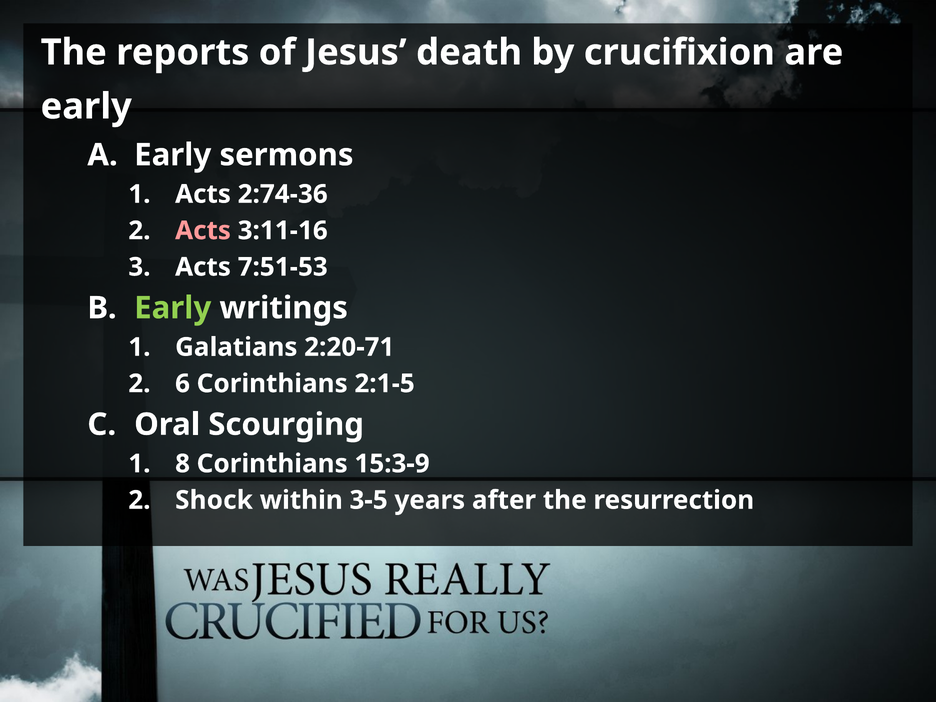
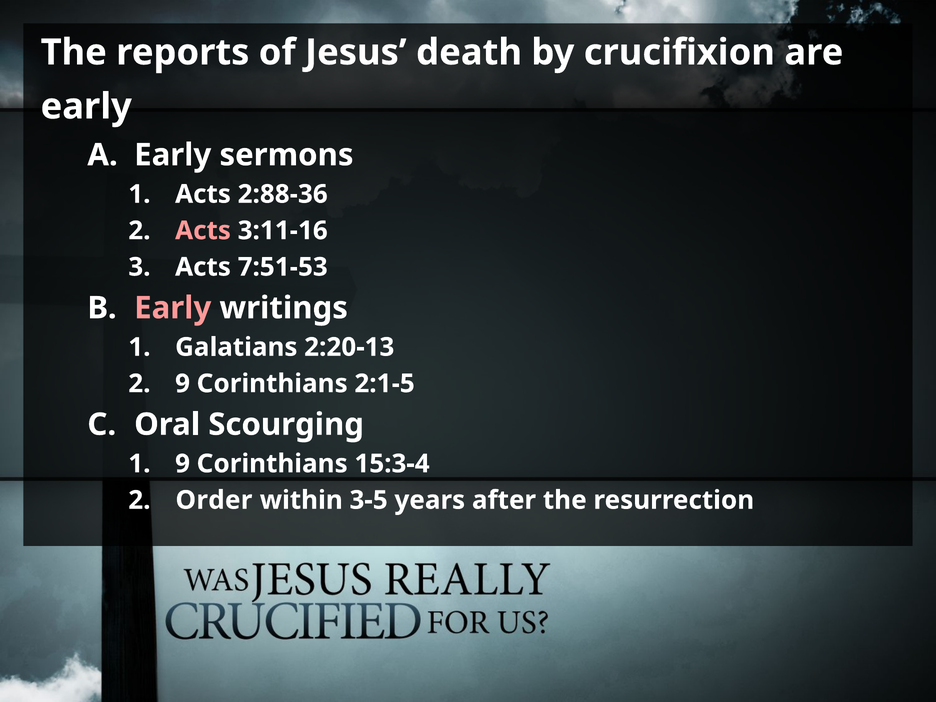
2:74-36: 2:74-36 -> 2:88-36
Early at (173, 308) colour: light green -> pink
2:20-71: 2:20-71 -> 2:20-13
6 at (183, 384): 6 -> 9
1 8: 8 -> 9
15:3-9: 15:3-9 -> 15:3-4
Shock: Shock -> Order
